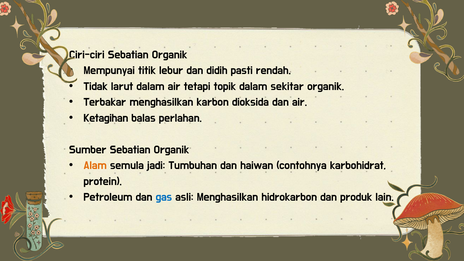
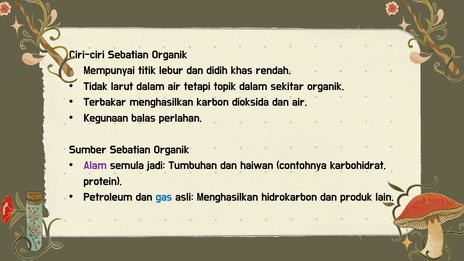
pasti: pasti -> khas
Ketagihan: Ketagihan -> Kegunaan
Alam colour: orange -> purple
